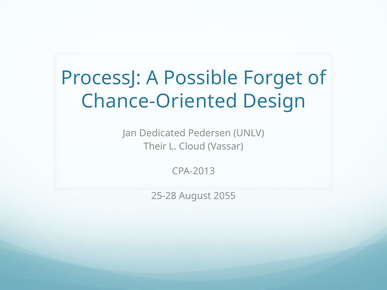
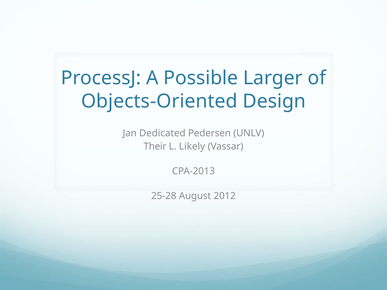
Forget: Forget -> Larger
Chance-Oriented: Chance-Oriented -> Objects-Oriented
Cloud: Cloud -> Likely
2055: 2055 -> 2012
